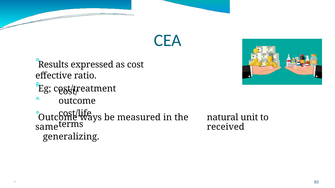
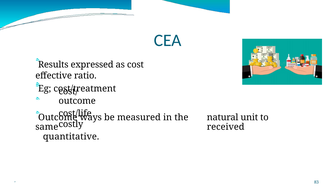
terms: terms -> costly
generalizing: generalizing -> quantitative
